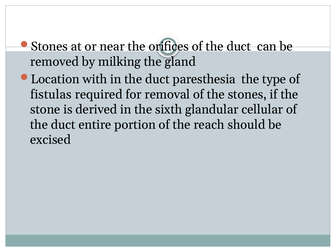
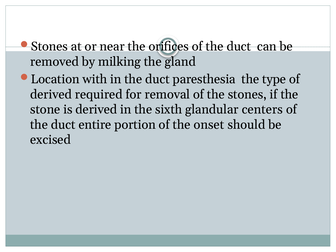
fistulas at (51, 94): fistulas -> derived
cellular: cellular -> centers
reach: reach -> onset
